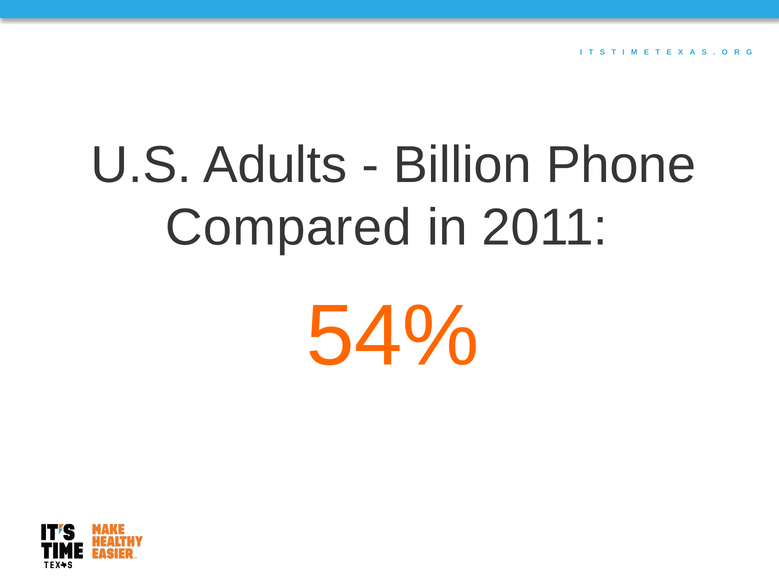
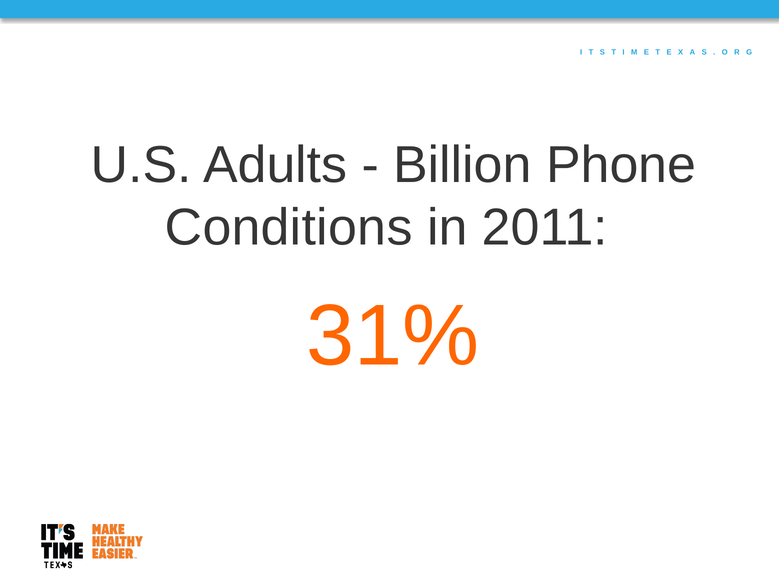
Compared: Compared -> Conditions
54%: 54% -> 31%
